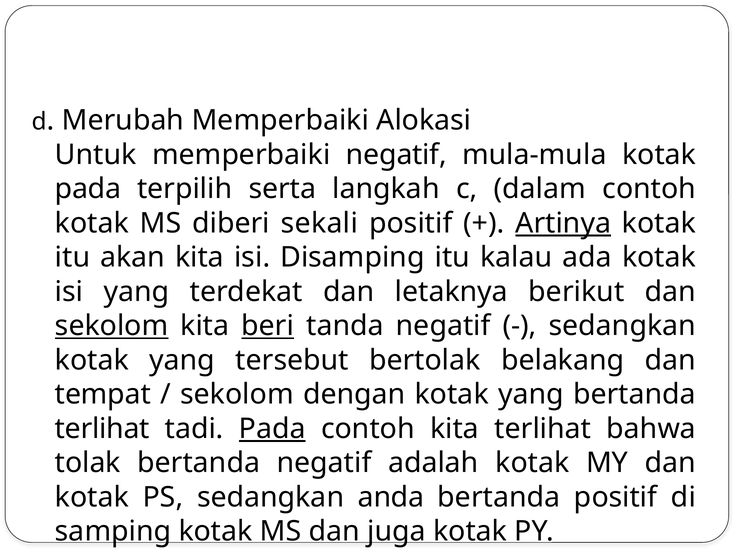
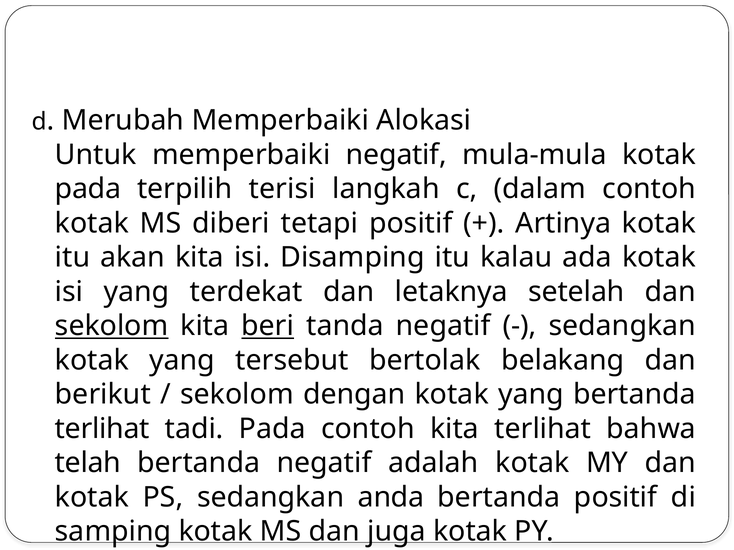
serta: serta -> terisi
sekali: sekali -> tetapi
Artinya underline: present -> none
berikut: berikut -> setelah
tempat: tempat -> berikut
Pada at (272, 429) underline: present -> none
tolak: tolak -> telah
